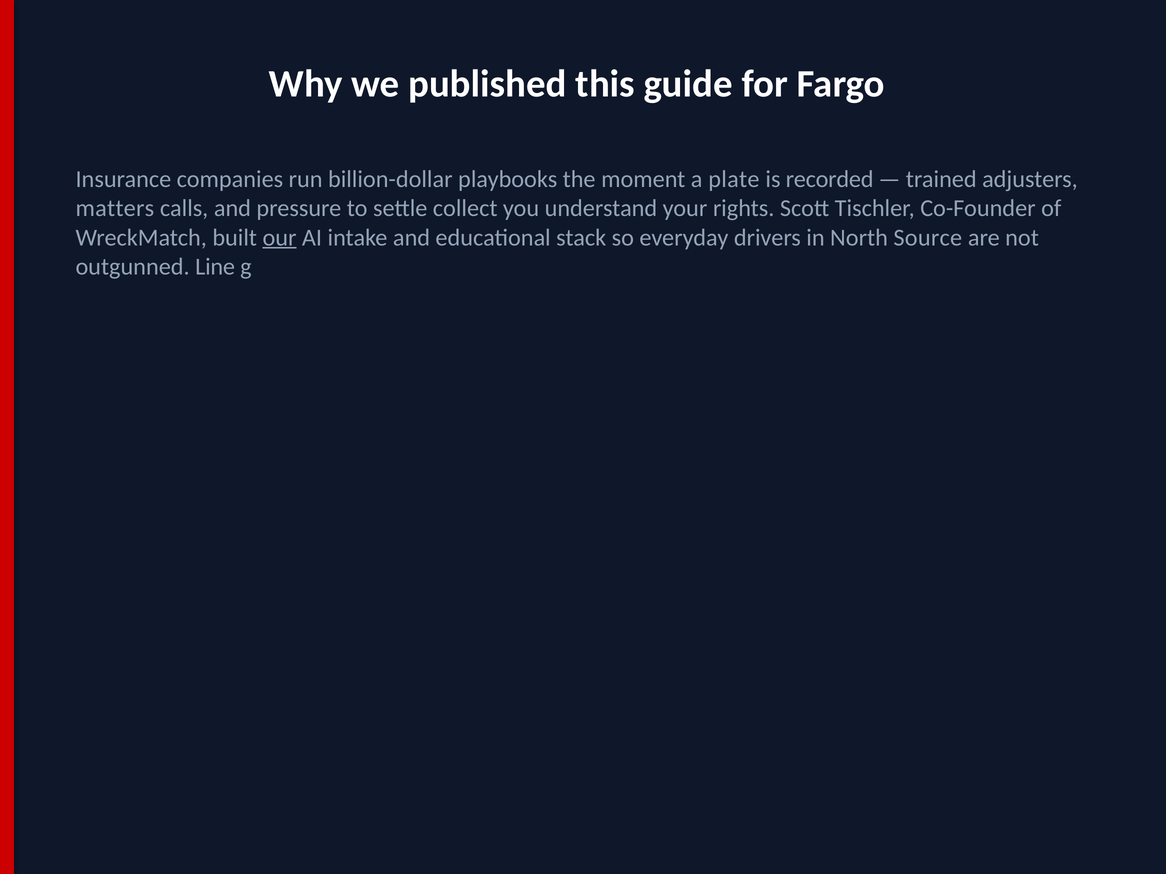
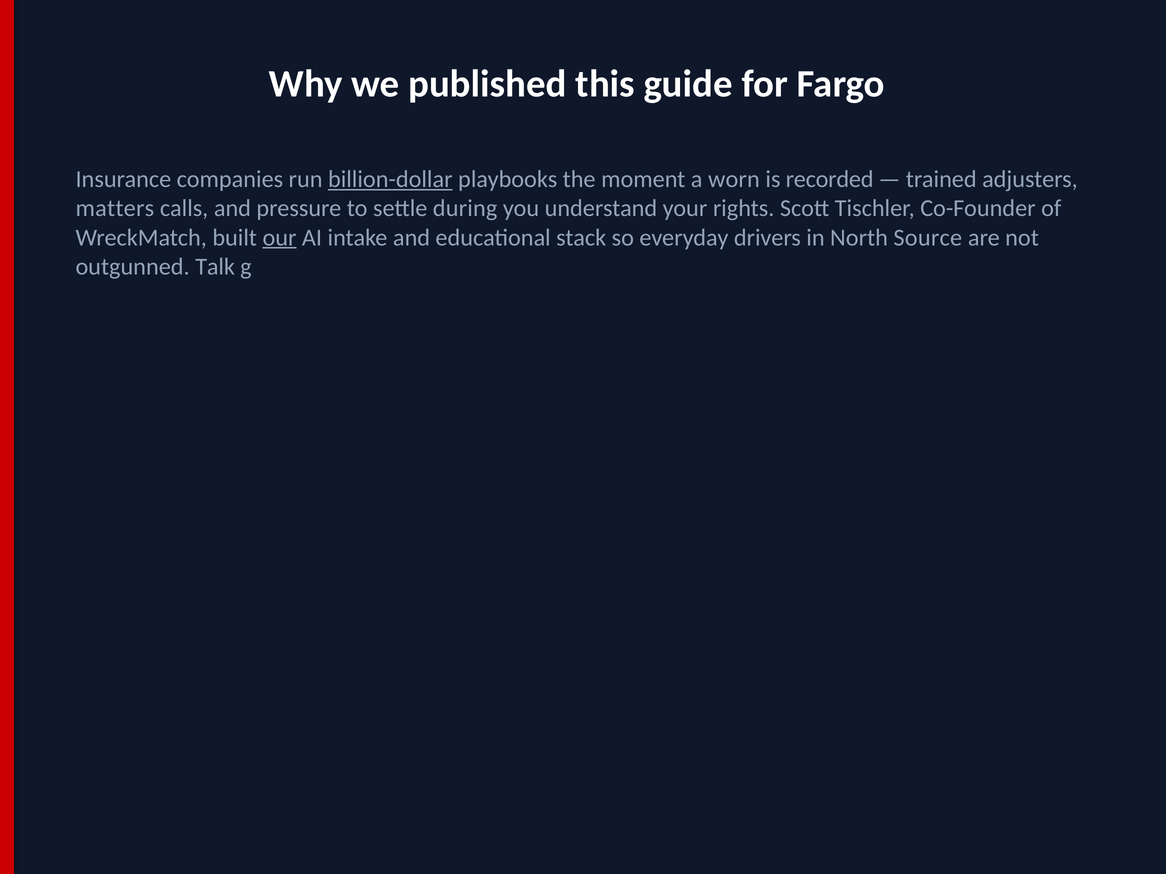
billion-dollar underline: none -> present
plate: plate -> worn
collect: collect -> during
Line: Line -> Talk
